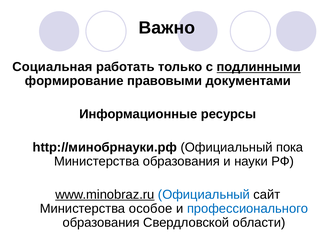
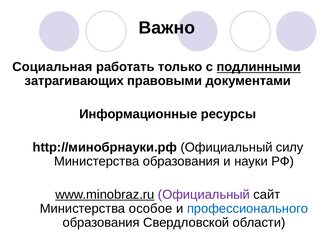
формирование: формирование -> затрагивающих
пока: пока -> силу
Официальный at (204, 194) colour: blue -> purple
